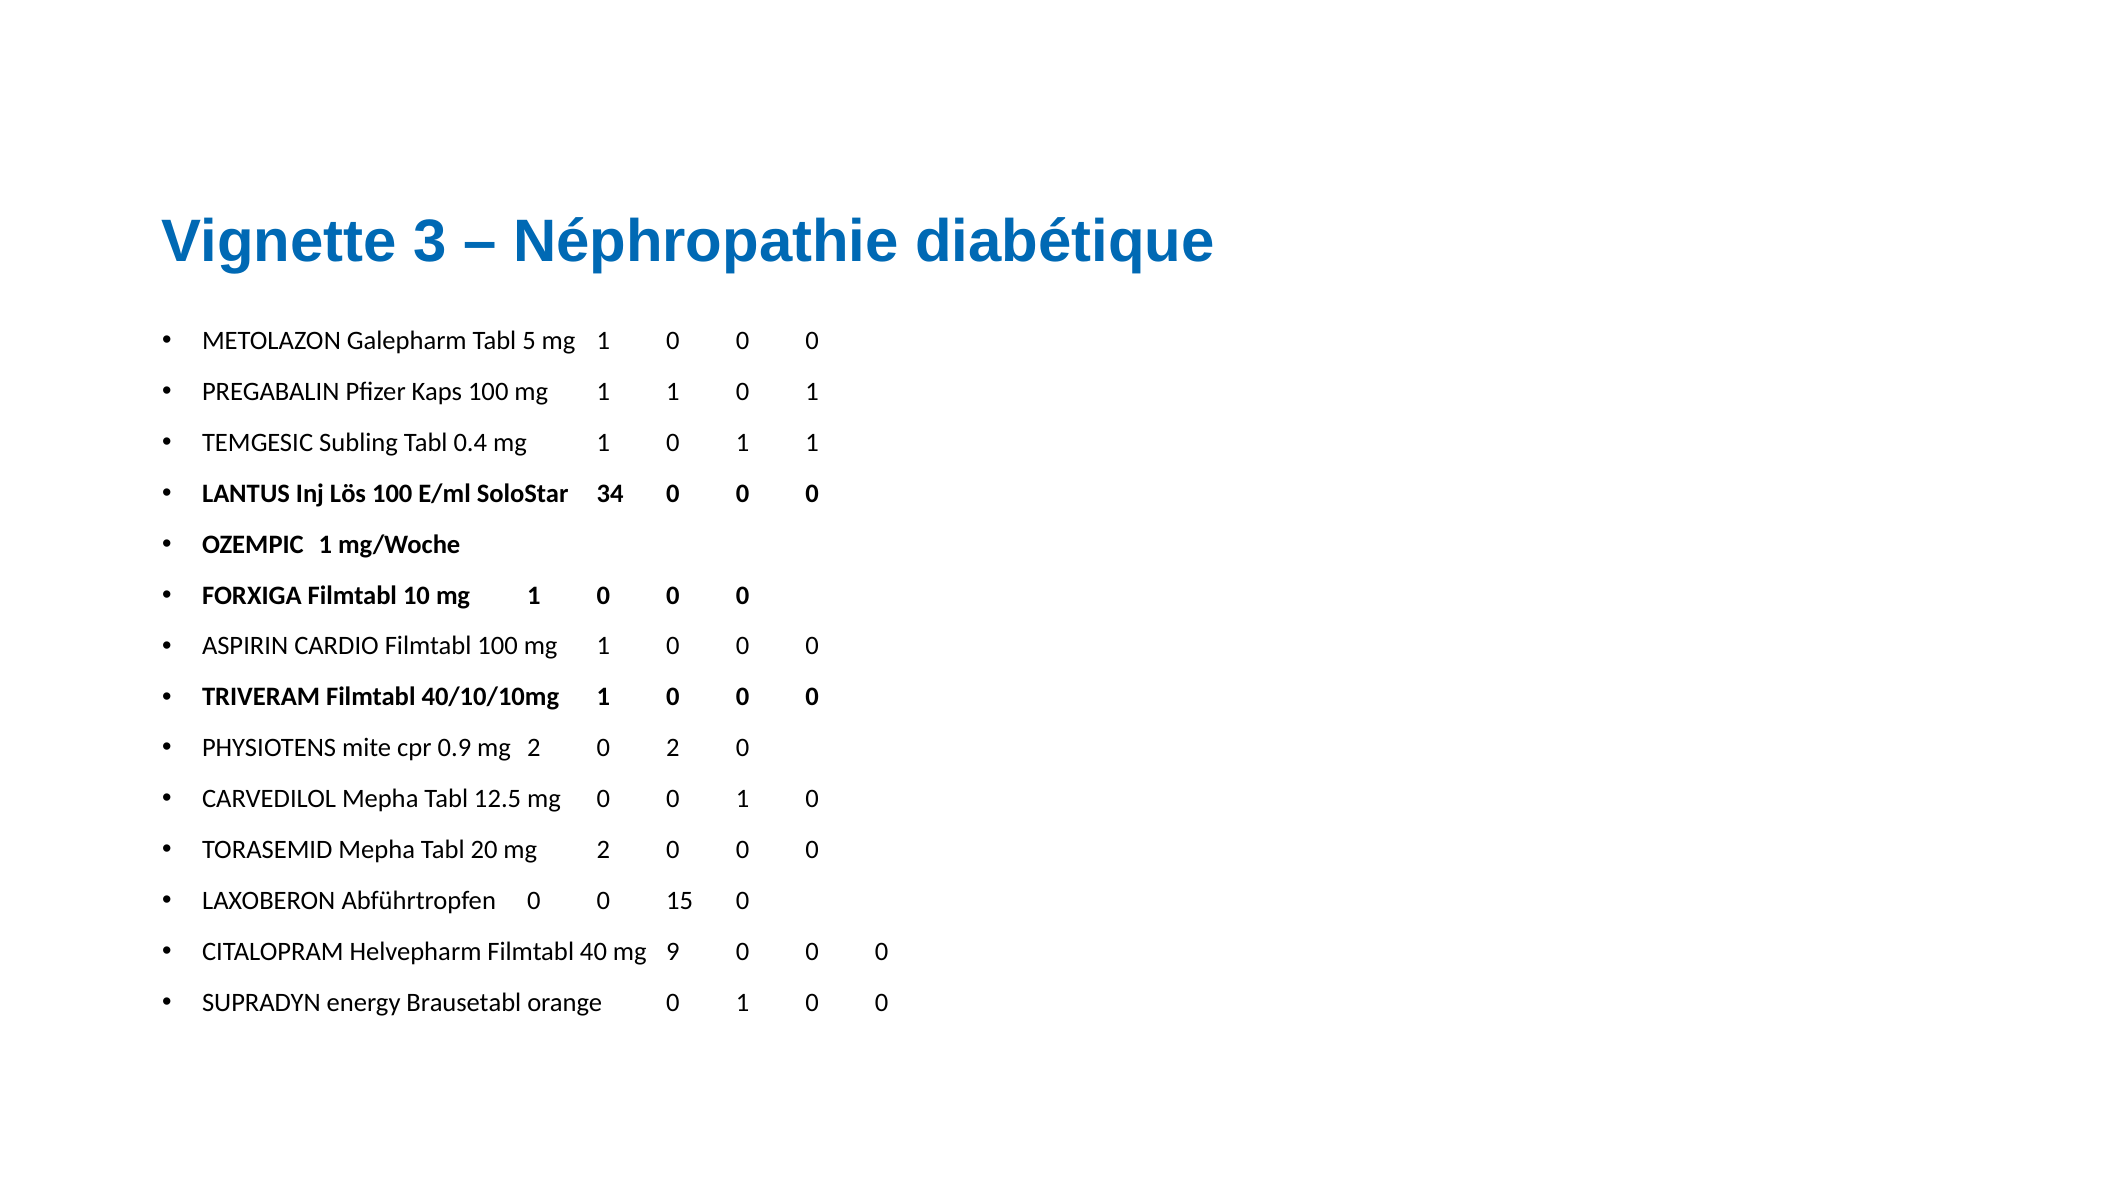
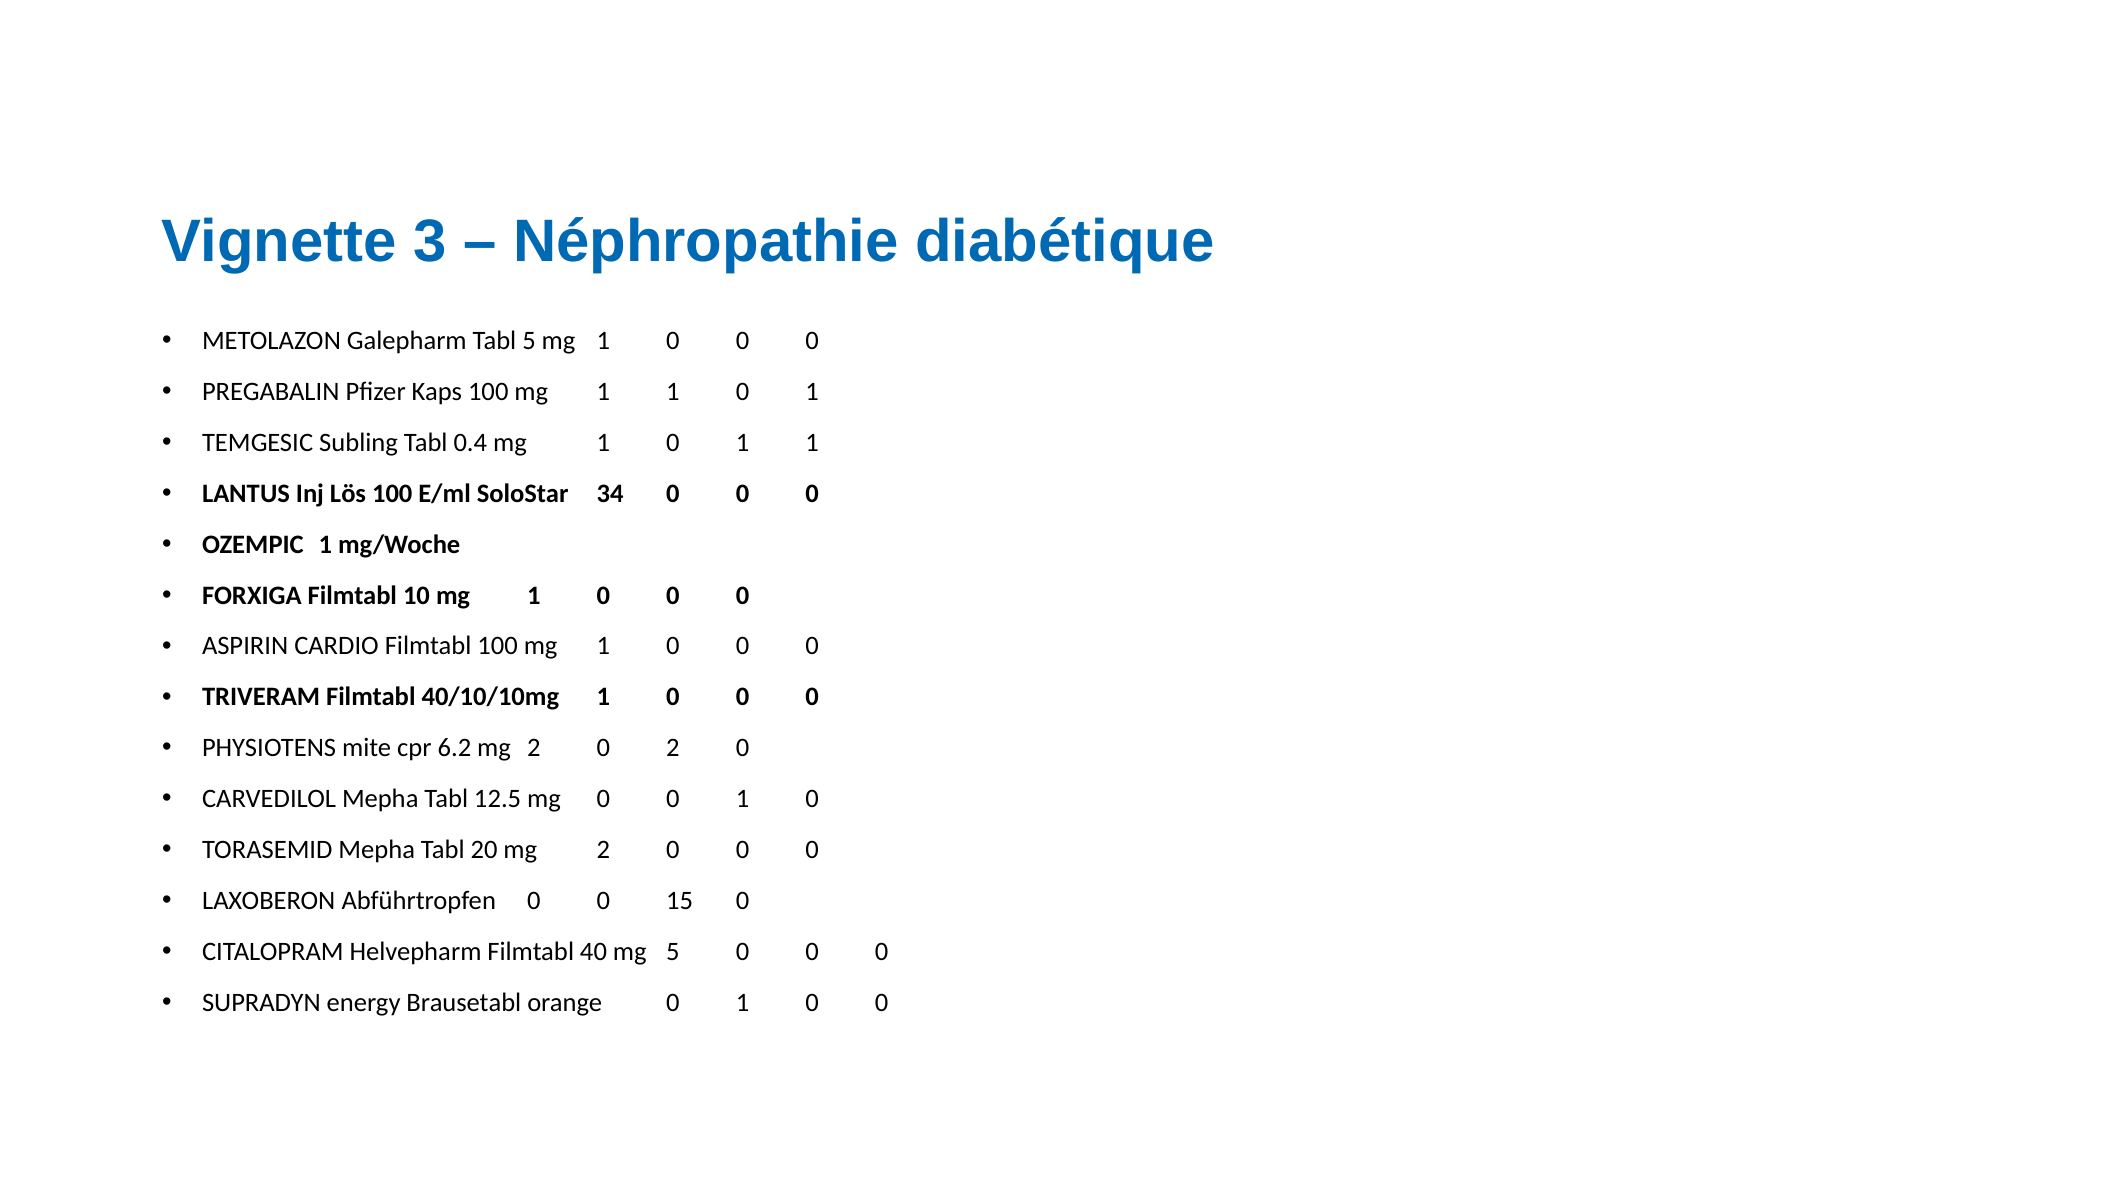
0.9: 0.9 -> 6.2
mg 9: 9 -> 5
